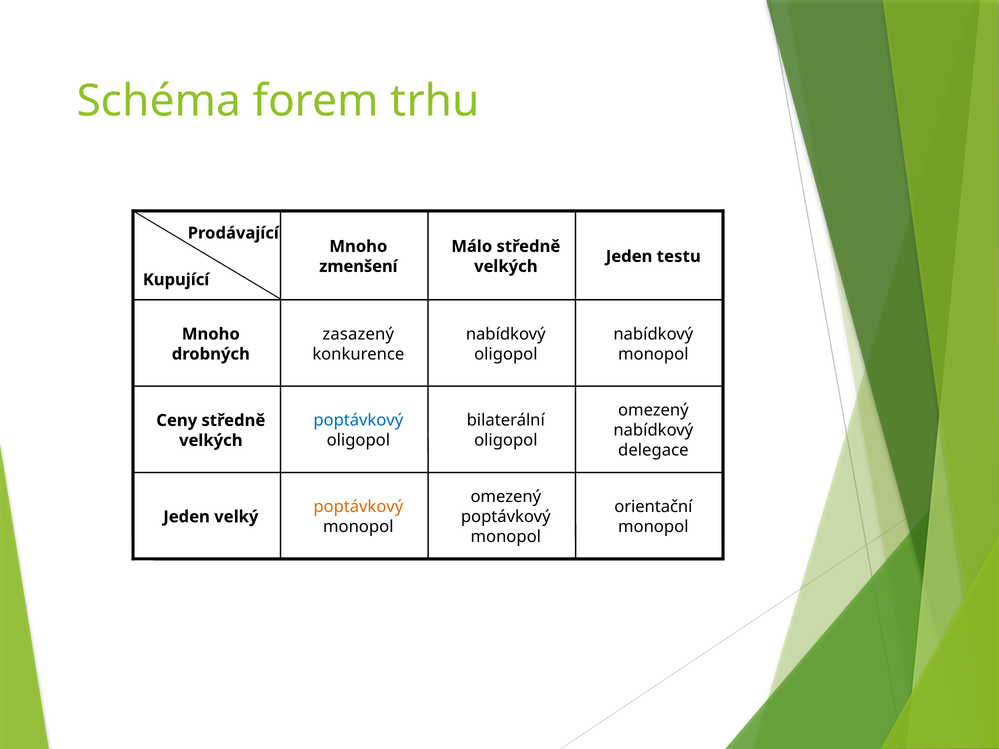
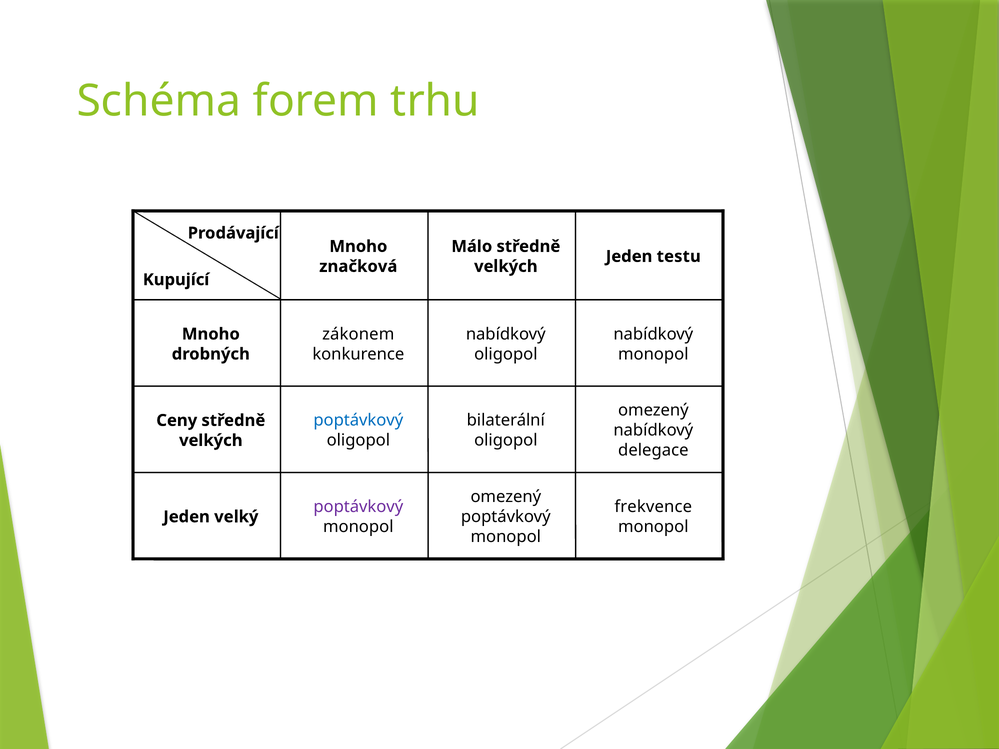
zmenšení: zmenšení -> značková
zasazený: zasazený -> zákonem
poptávkový at (358, 507) colour: orange -> purple
orientační: orientační -> frekvence
